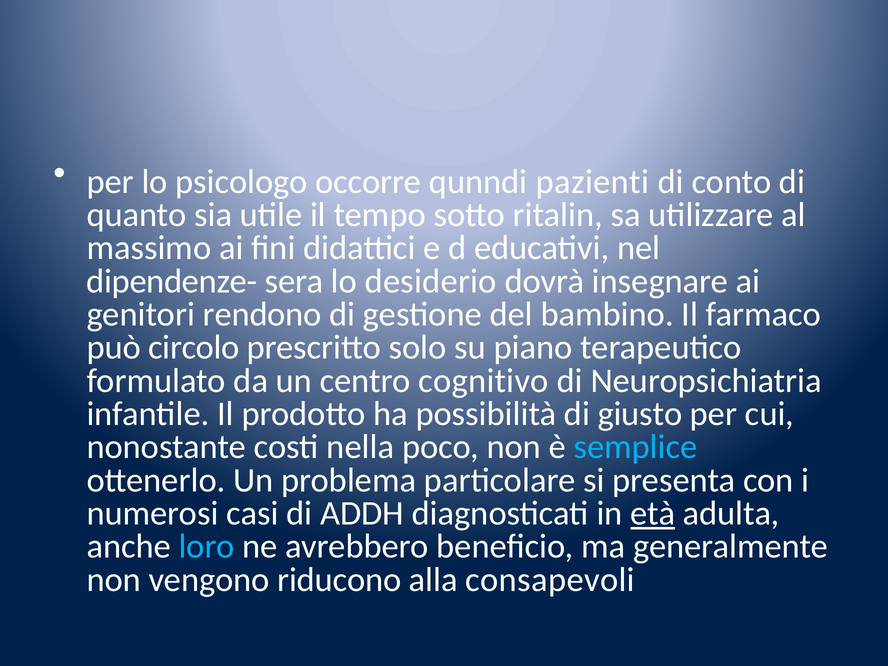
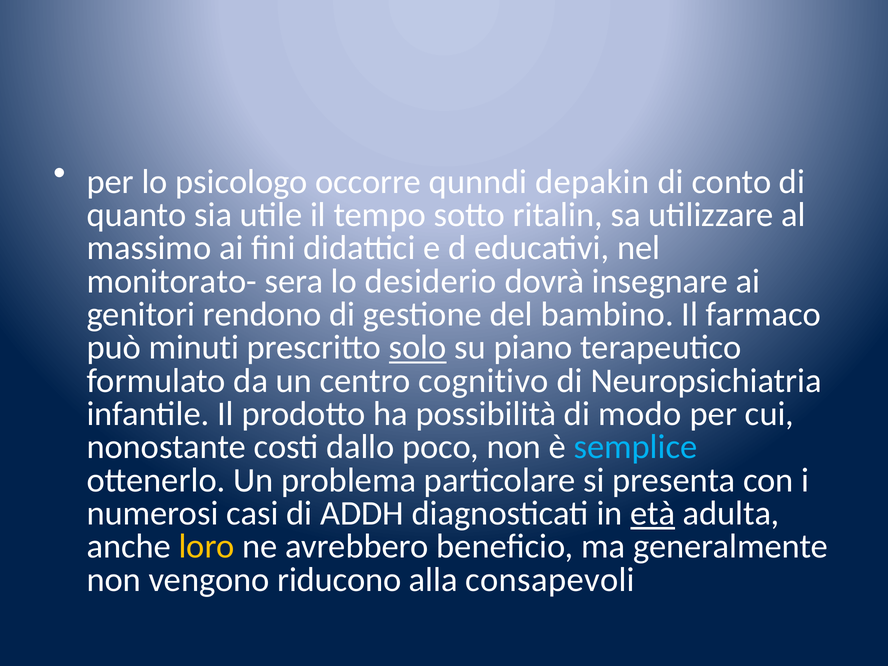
pazienti: pazienti -> depakin
dipendenze-: dipendenze- -> monitorato-
circolo: circolo -> minuti
solo underline: none -> present
giusto: giusto -> modo
nella: nella -> dallo
loro colour: light blue -> yellow
